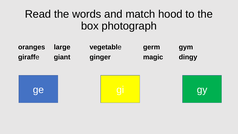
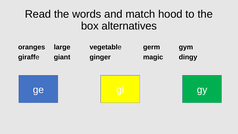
photograph: photograph -> alternatives
